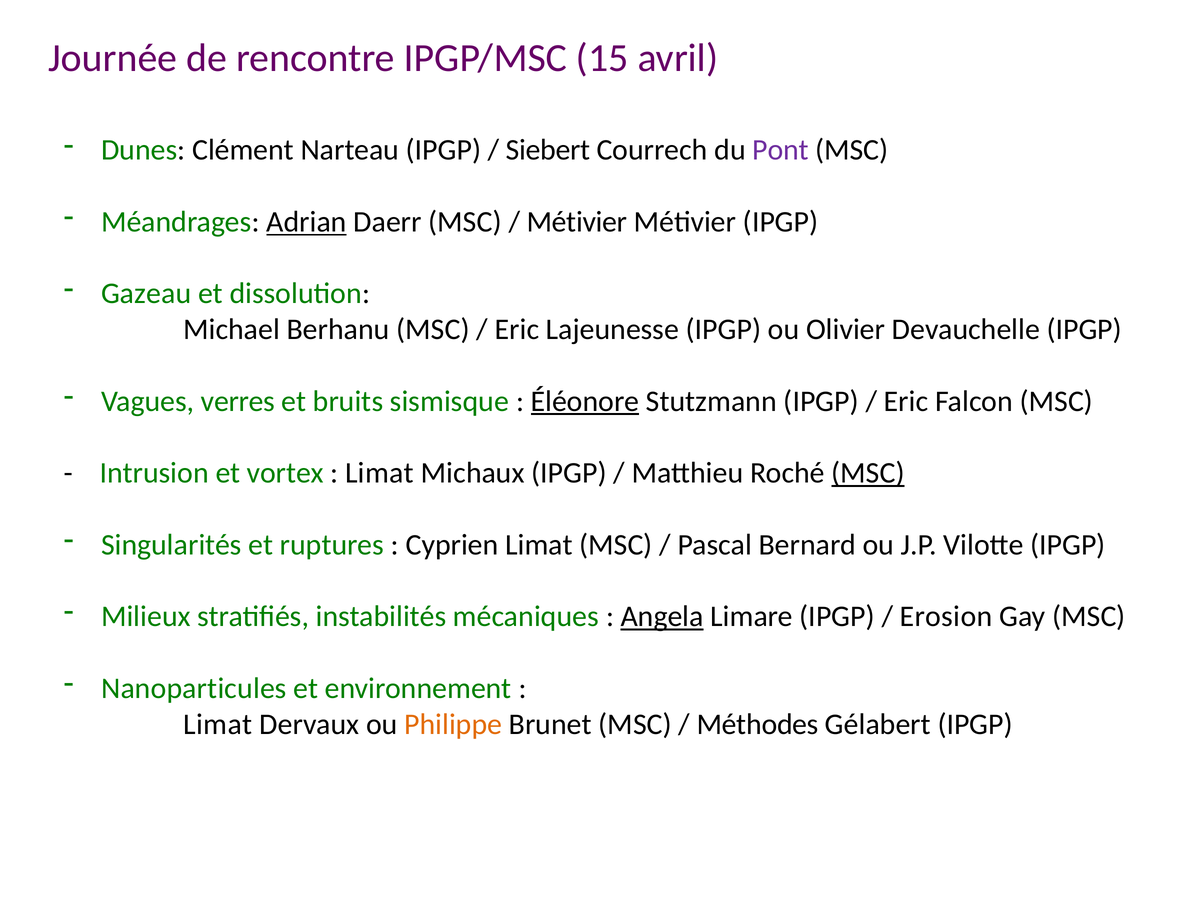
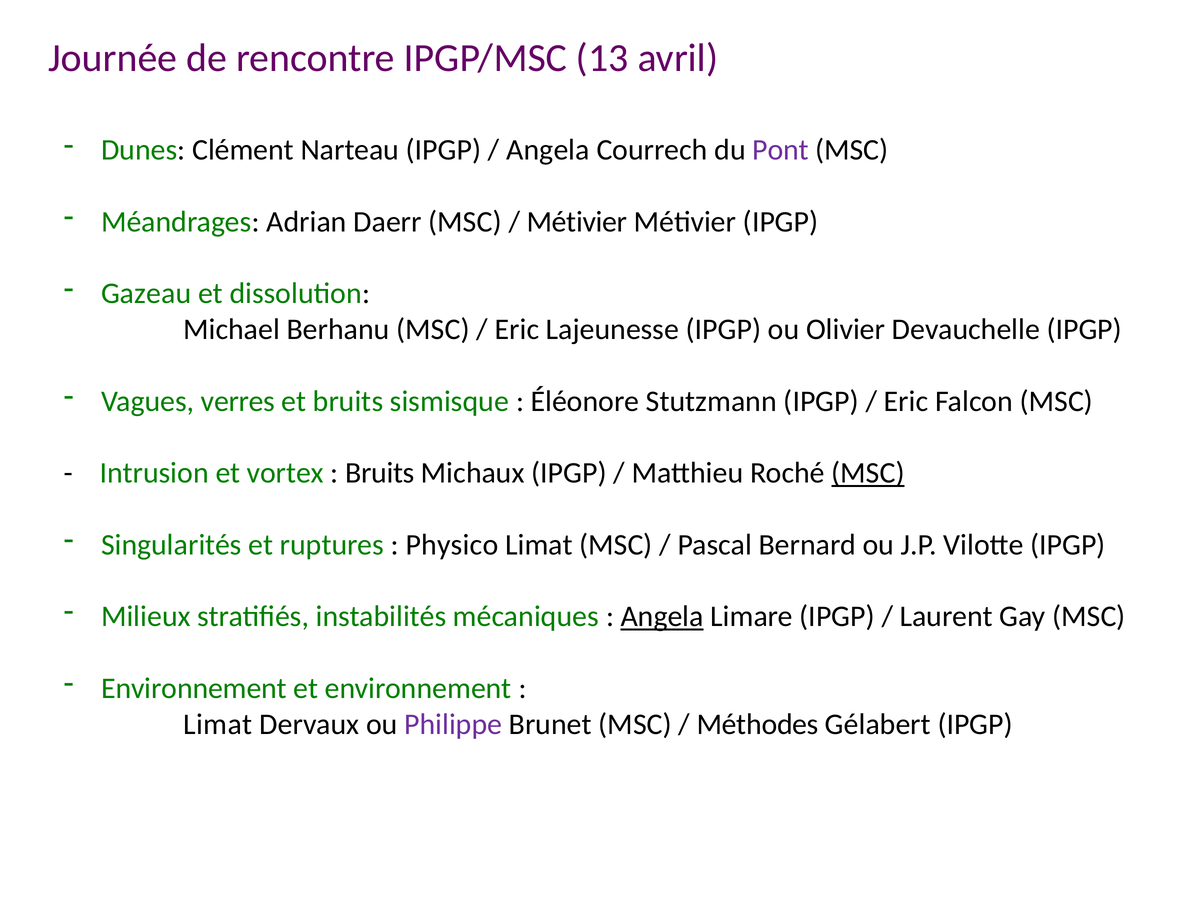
15: 15 -> 13
Siebert at (548, 150): Siebert -> Angela
Adrian underline: present -> none
Éléonore underline: present -> none
Limat at (379, 473): Limat -> Bruits
Cyprien: Cyprien -> Physico
Erosion: Erosion -> Laurent
Nanoparticules at (194, 688): Nanoparticules -> Environnement
Philippe colour: orange -> purple
